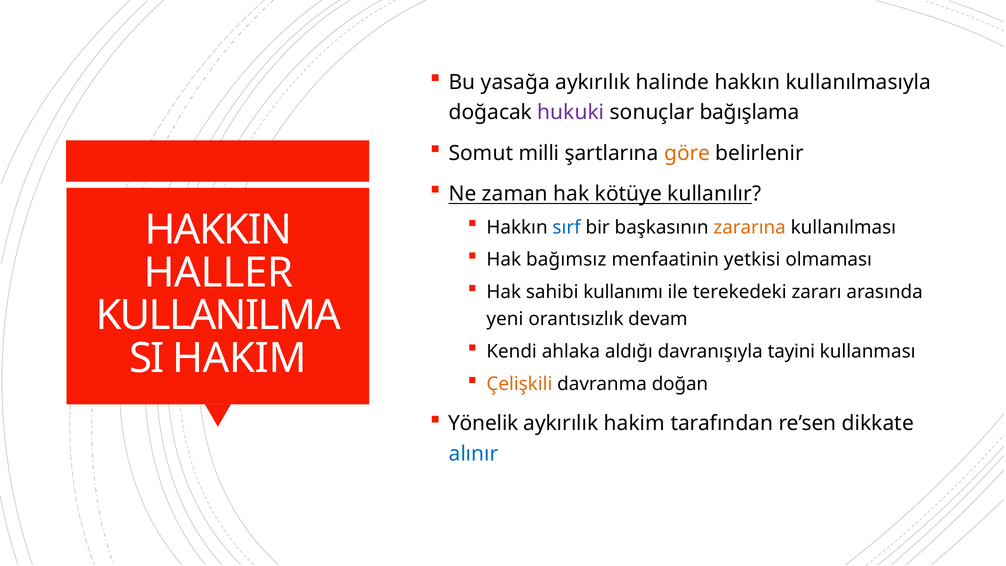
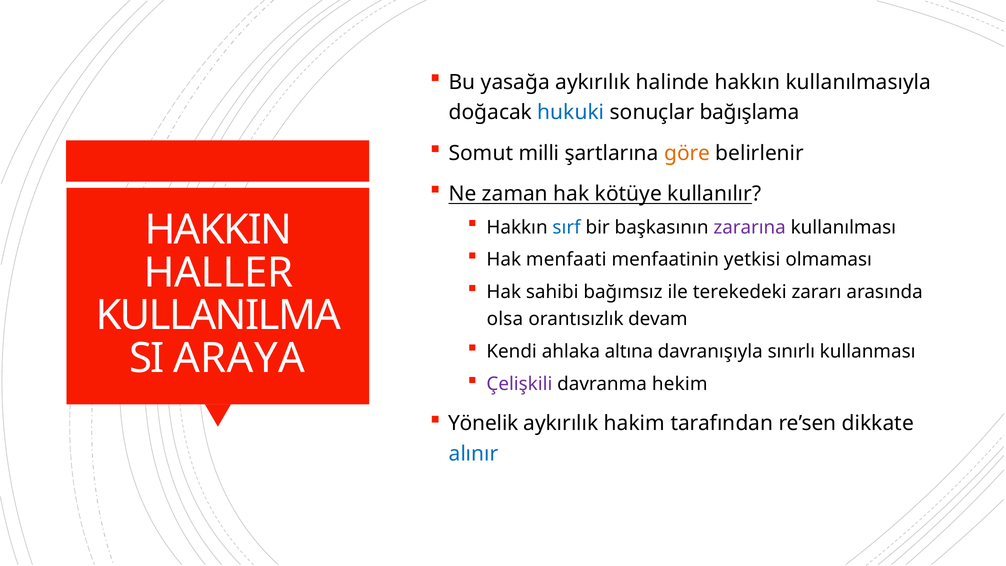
hukuki colour: purple -> blue
zararına colour: orange -> purple
bağımsız: bağımsız -> menfaati
kullanımı: kullanımı -> bağımsız
yeni: yeni -> olsa
aldığı: aldığı -> altına
tayini: tayini -> sınırlı
HAKIM at (239, 358): HAKIM -> ARAYA
Çelişkili colour: orange -> purple
doğan: doğan -> hekim
